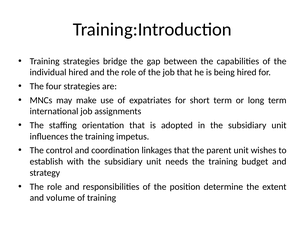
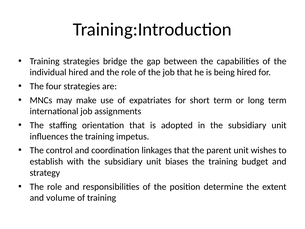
needs: needs -> biases
